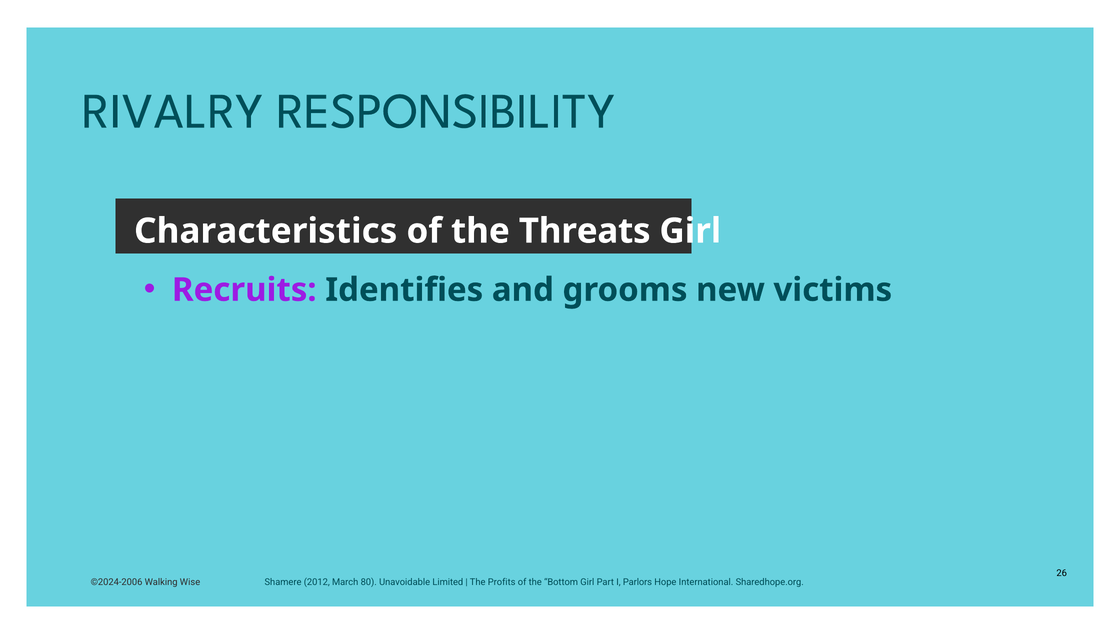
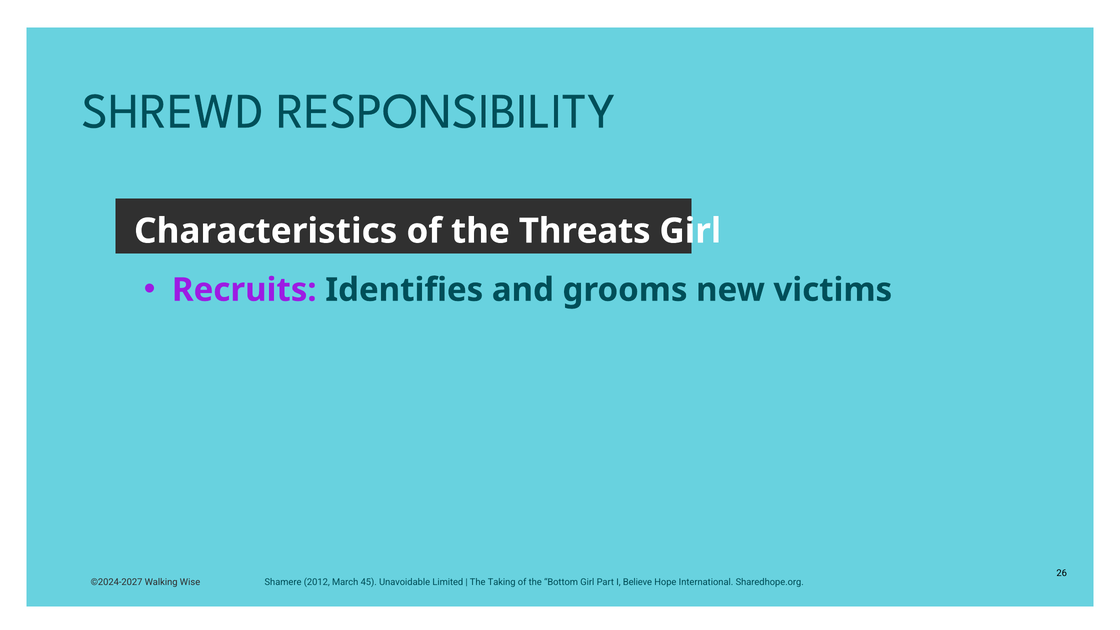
RIVALRY: RIVALRY -> SHREWD
©2024-2006: ©2024-2006 -> ©2024-2027
80: 80 -> 45
Profits: Profits -> Taking
Parlors: Parlors -> Believe
